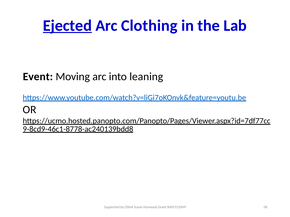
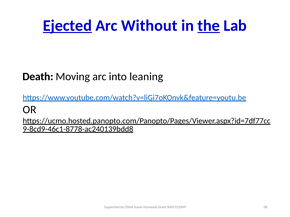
Clothing: Clothing -> Without
the underline: none -> present
Event: Event -> Death
